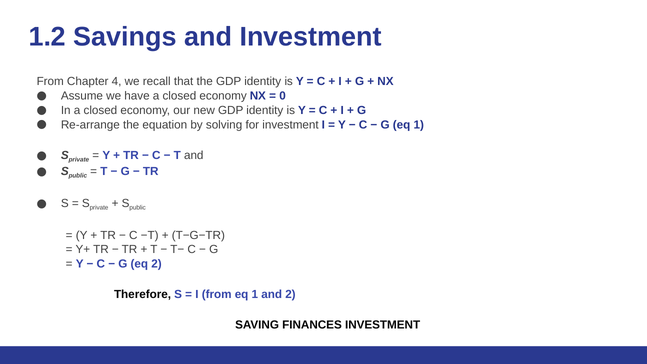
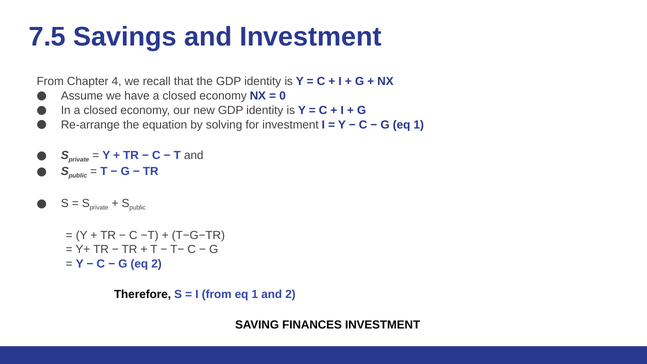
1.2: 1.2 -> 7.5
